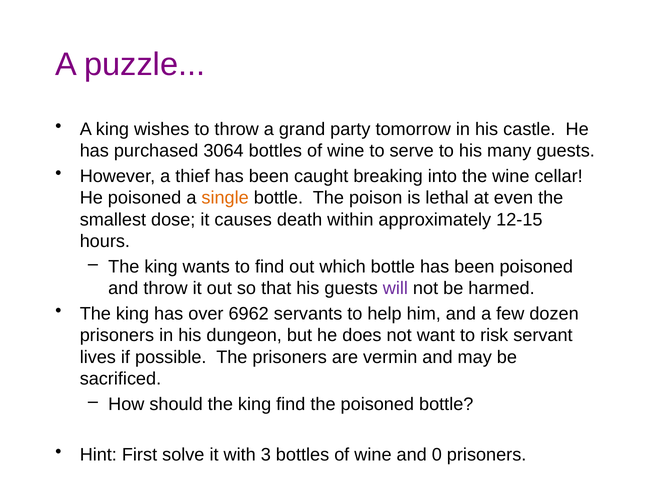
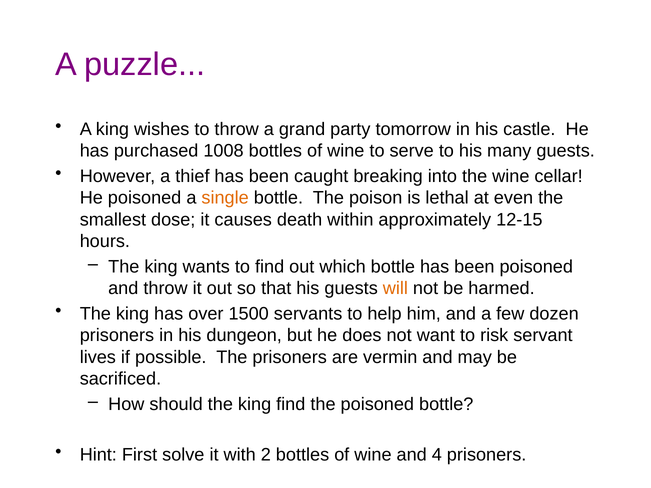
3064: 3064 -> 1008
will colour: purple -> orange
6962: 6962 -> 1500
3: 3 -> 2
0: 0 -> 4
